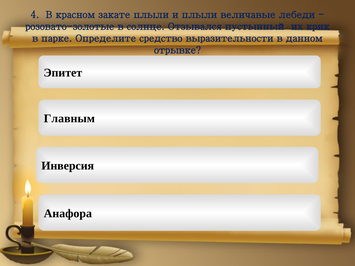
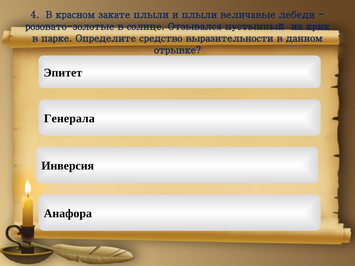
Главным: Главным -> Генерала
